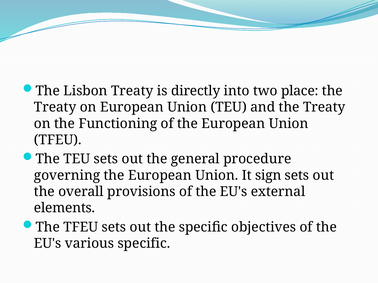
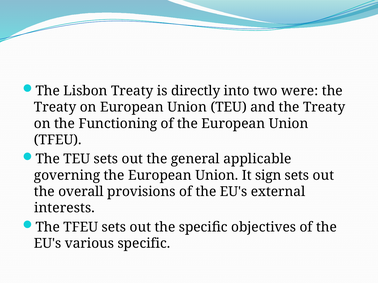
place: place -> were
procedure: procedure -> applicable
elements: elements -> interests
